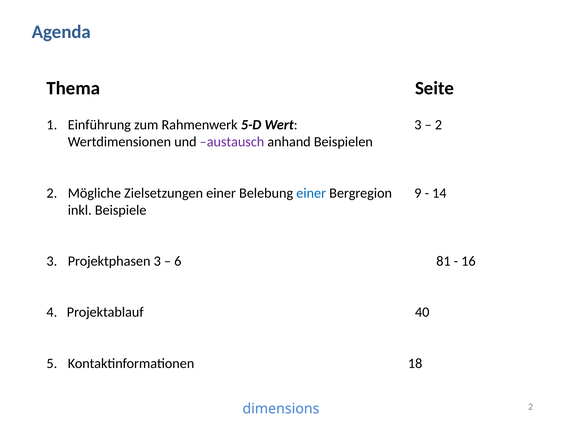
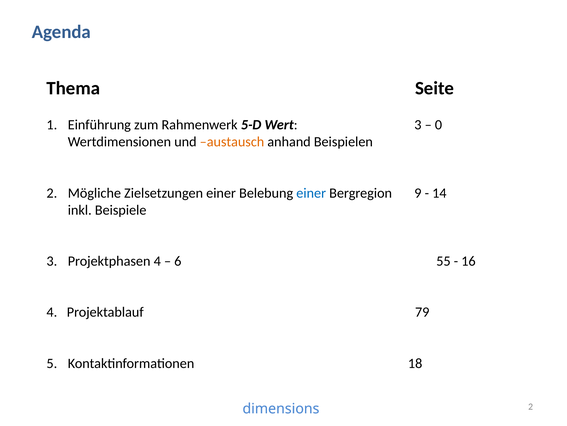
2 at (438, 125): 2 -> 0
austausch colour: purple -> orange
Projektphasen 3: 3 -> 4
81: 81 -> 55
40: 40 -> 79
